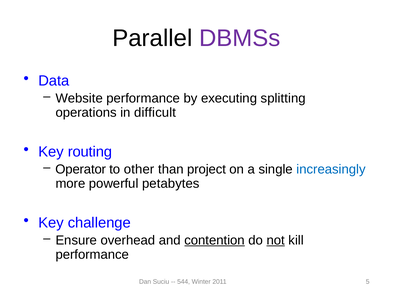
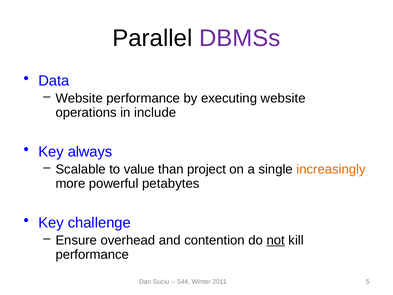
executing splitting: splitting -> website
difficult: difficult -> include
routing: routing -> always
Operator: Operator -> Scalable
other: other -> value
increasingly colour: blue -> orange
contention underline: present -> none
